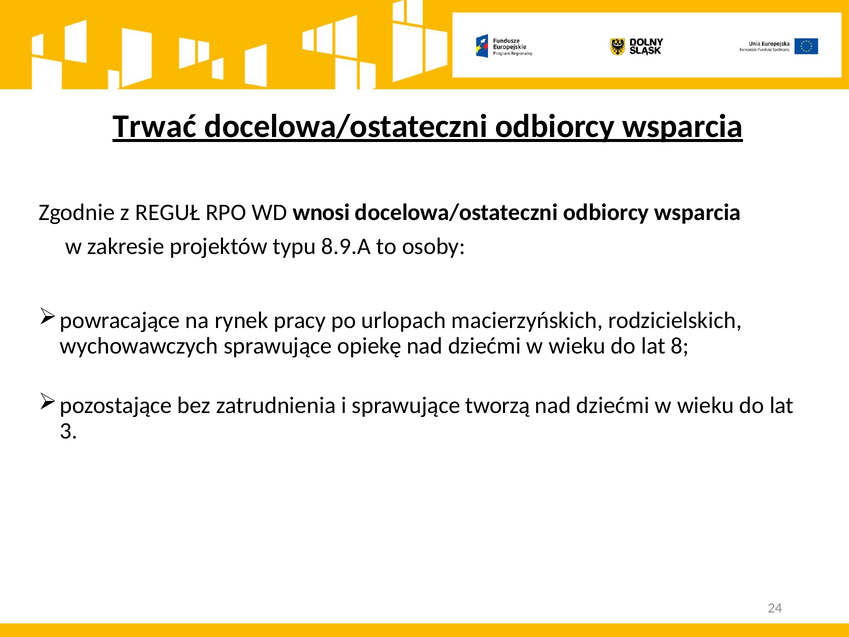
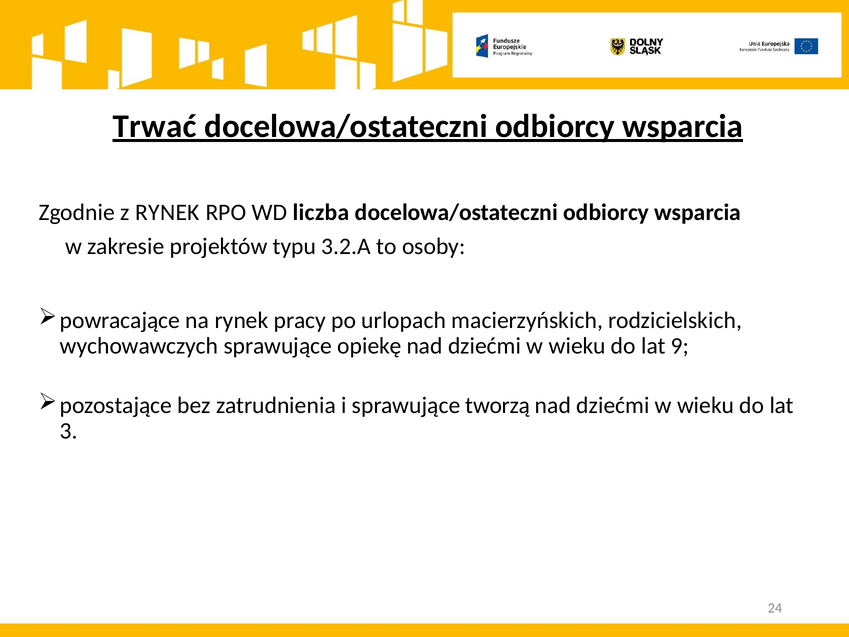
z REGUŁ: REGUŁ -> RYNEK
wnosi: wnosi -> liczba
8.9.A: 8.9.A -> 3.2.A
8: 8 -> 9
